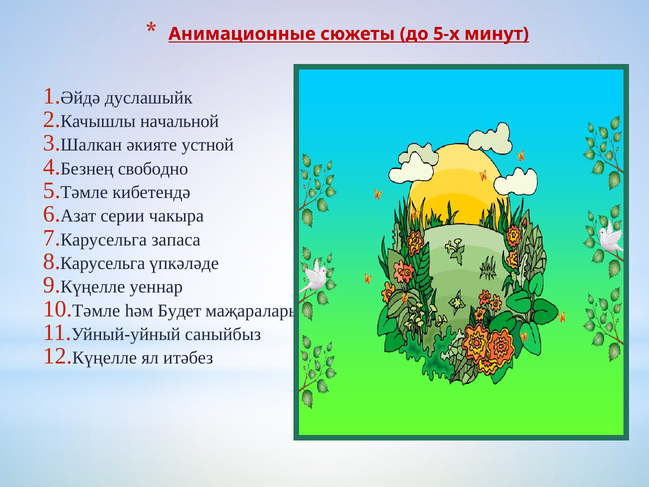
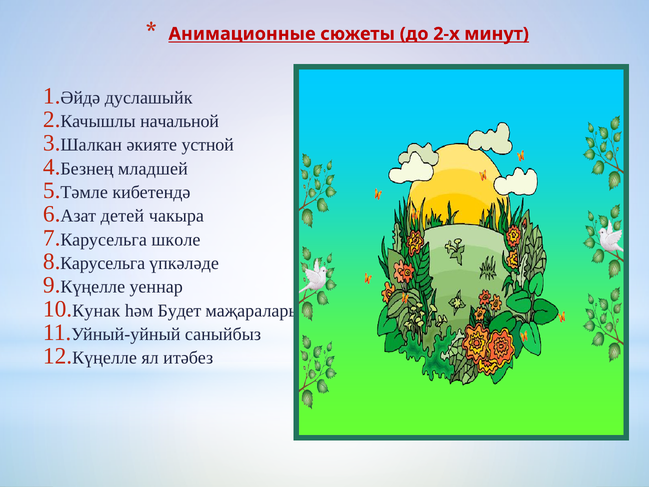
5-х: 5-х -> 2-х
свободно: свободно -> младшей
серии: серии -> детей
запаса: запаса -> школе
Тәмле at (96, 310): Тәмле -> Кунак
